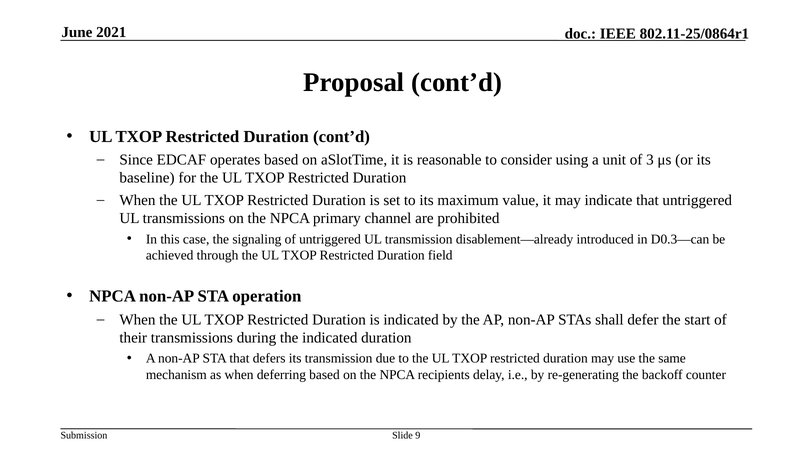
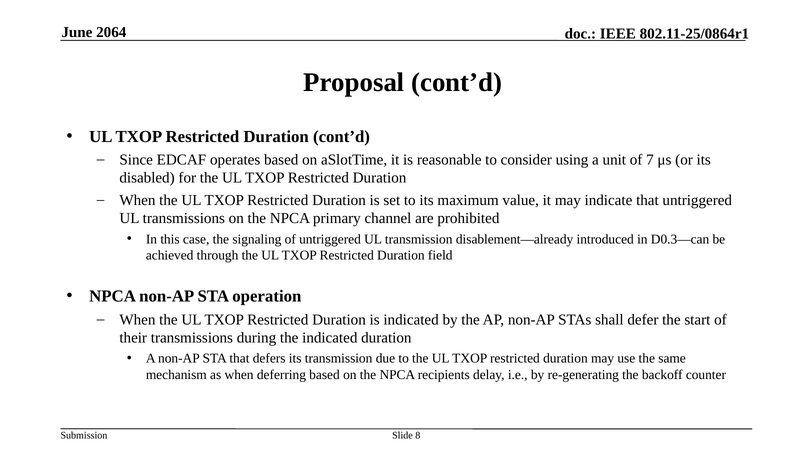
2021: 2021 -> 2064
3: 3 -> 7
baseline: baseline -> disabled
9: 9 -> 8
